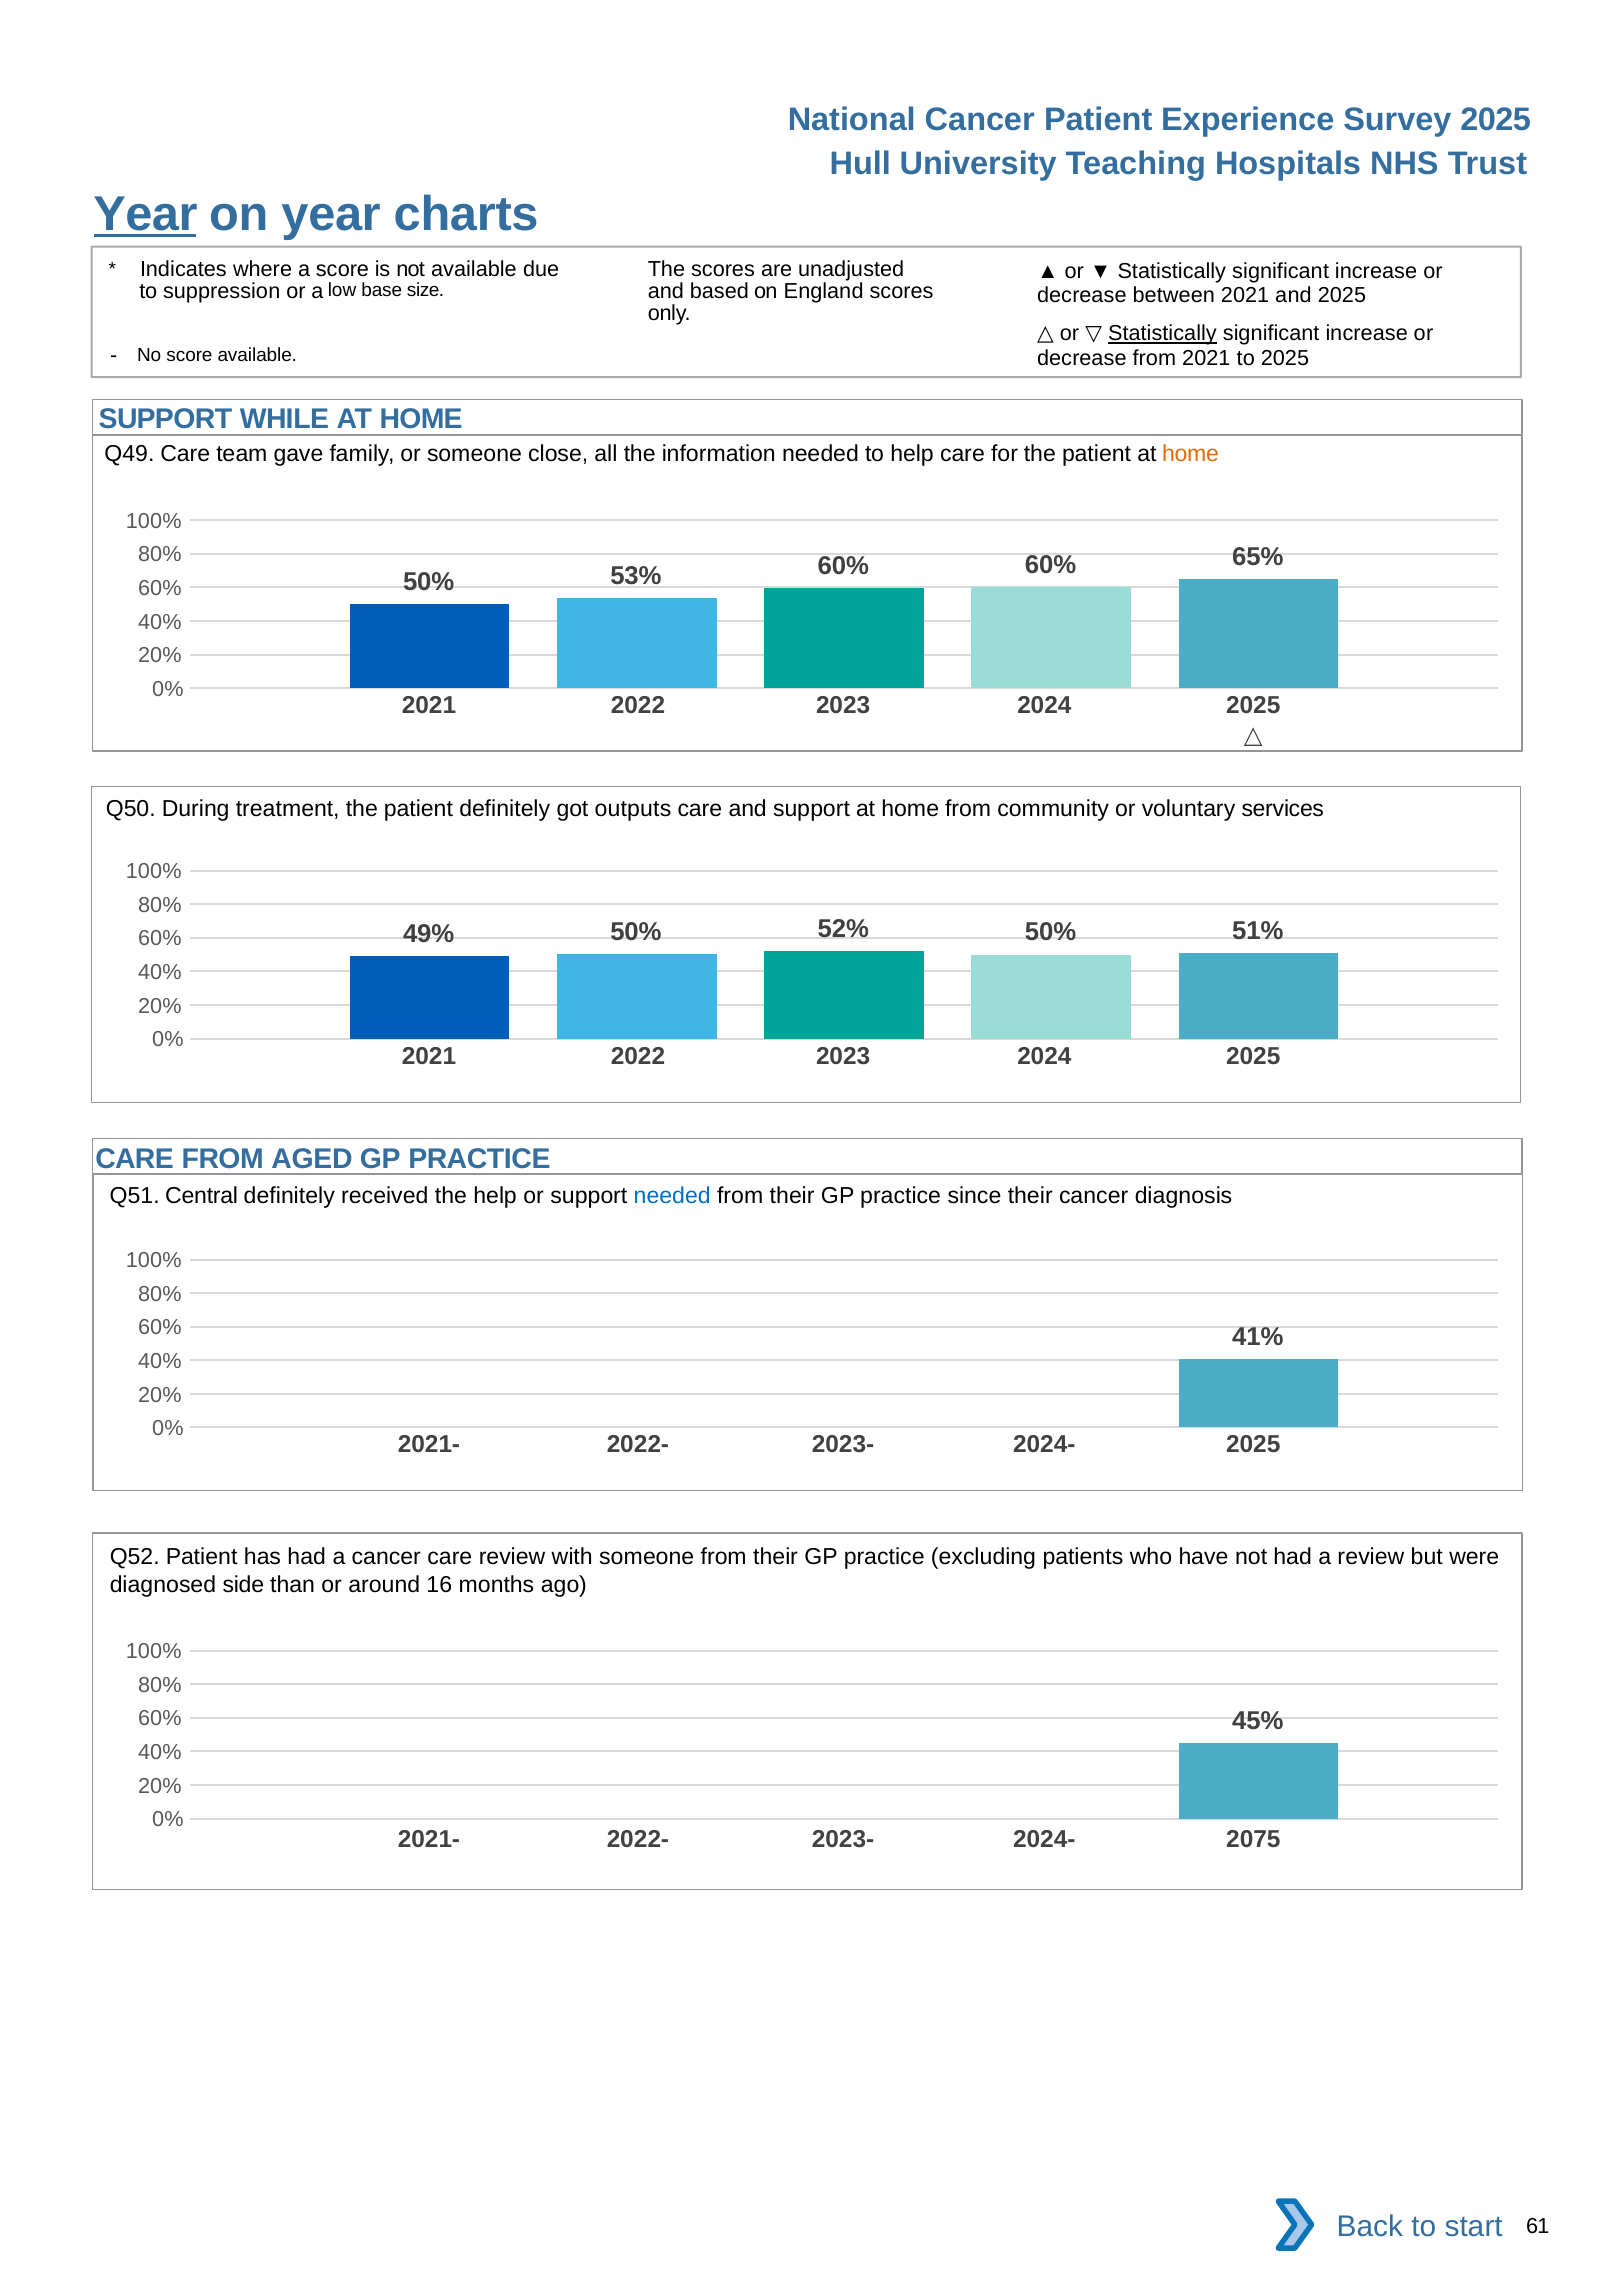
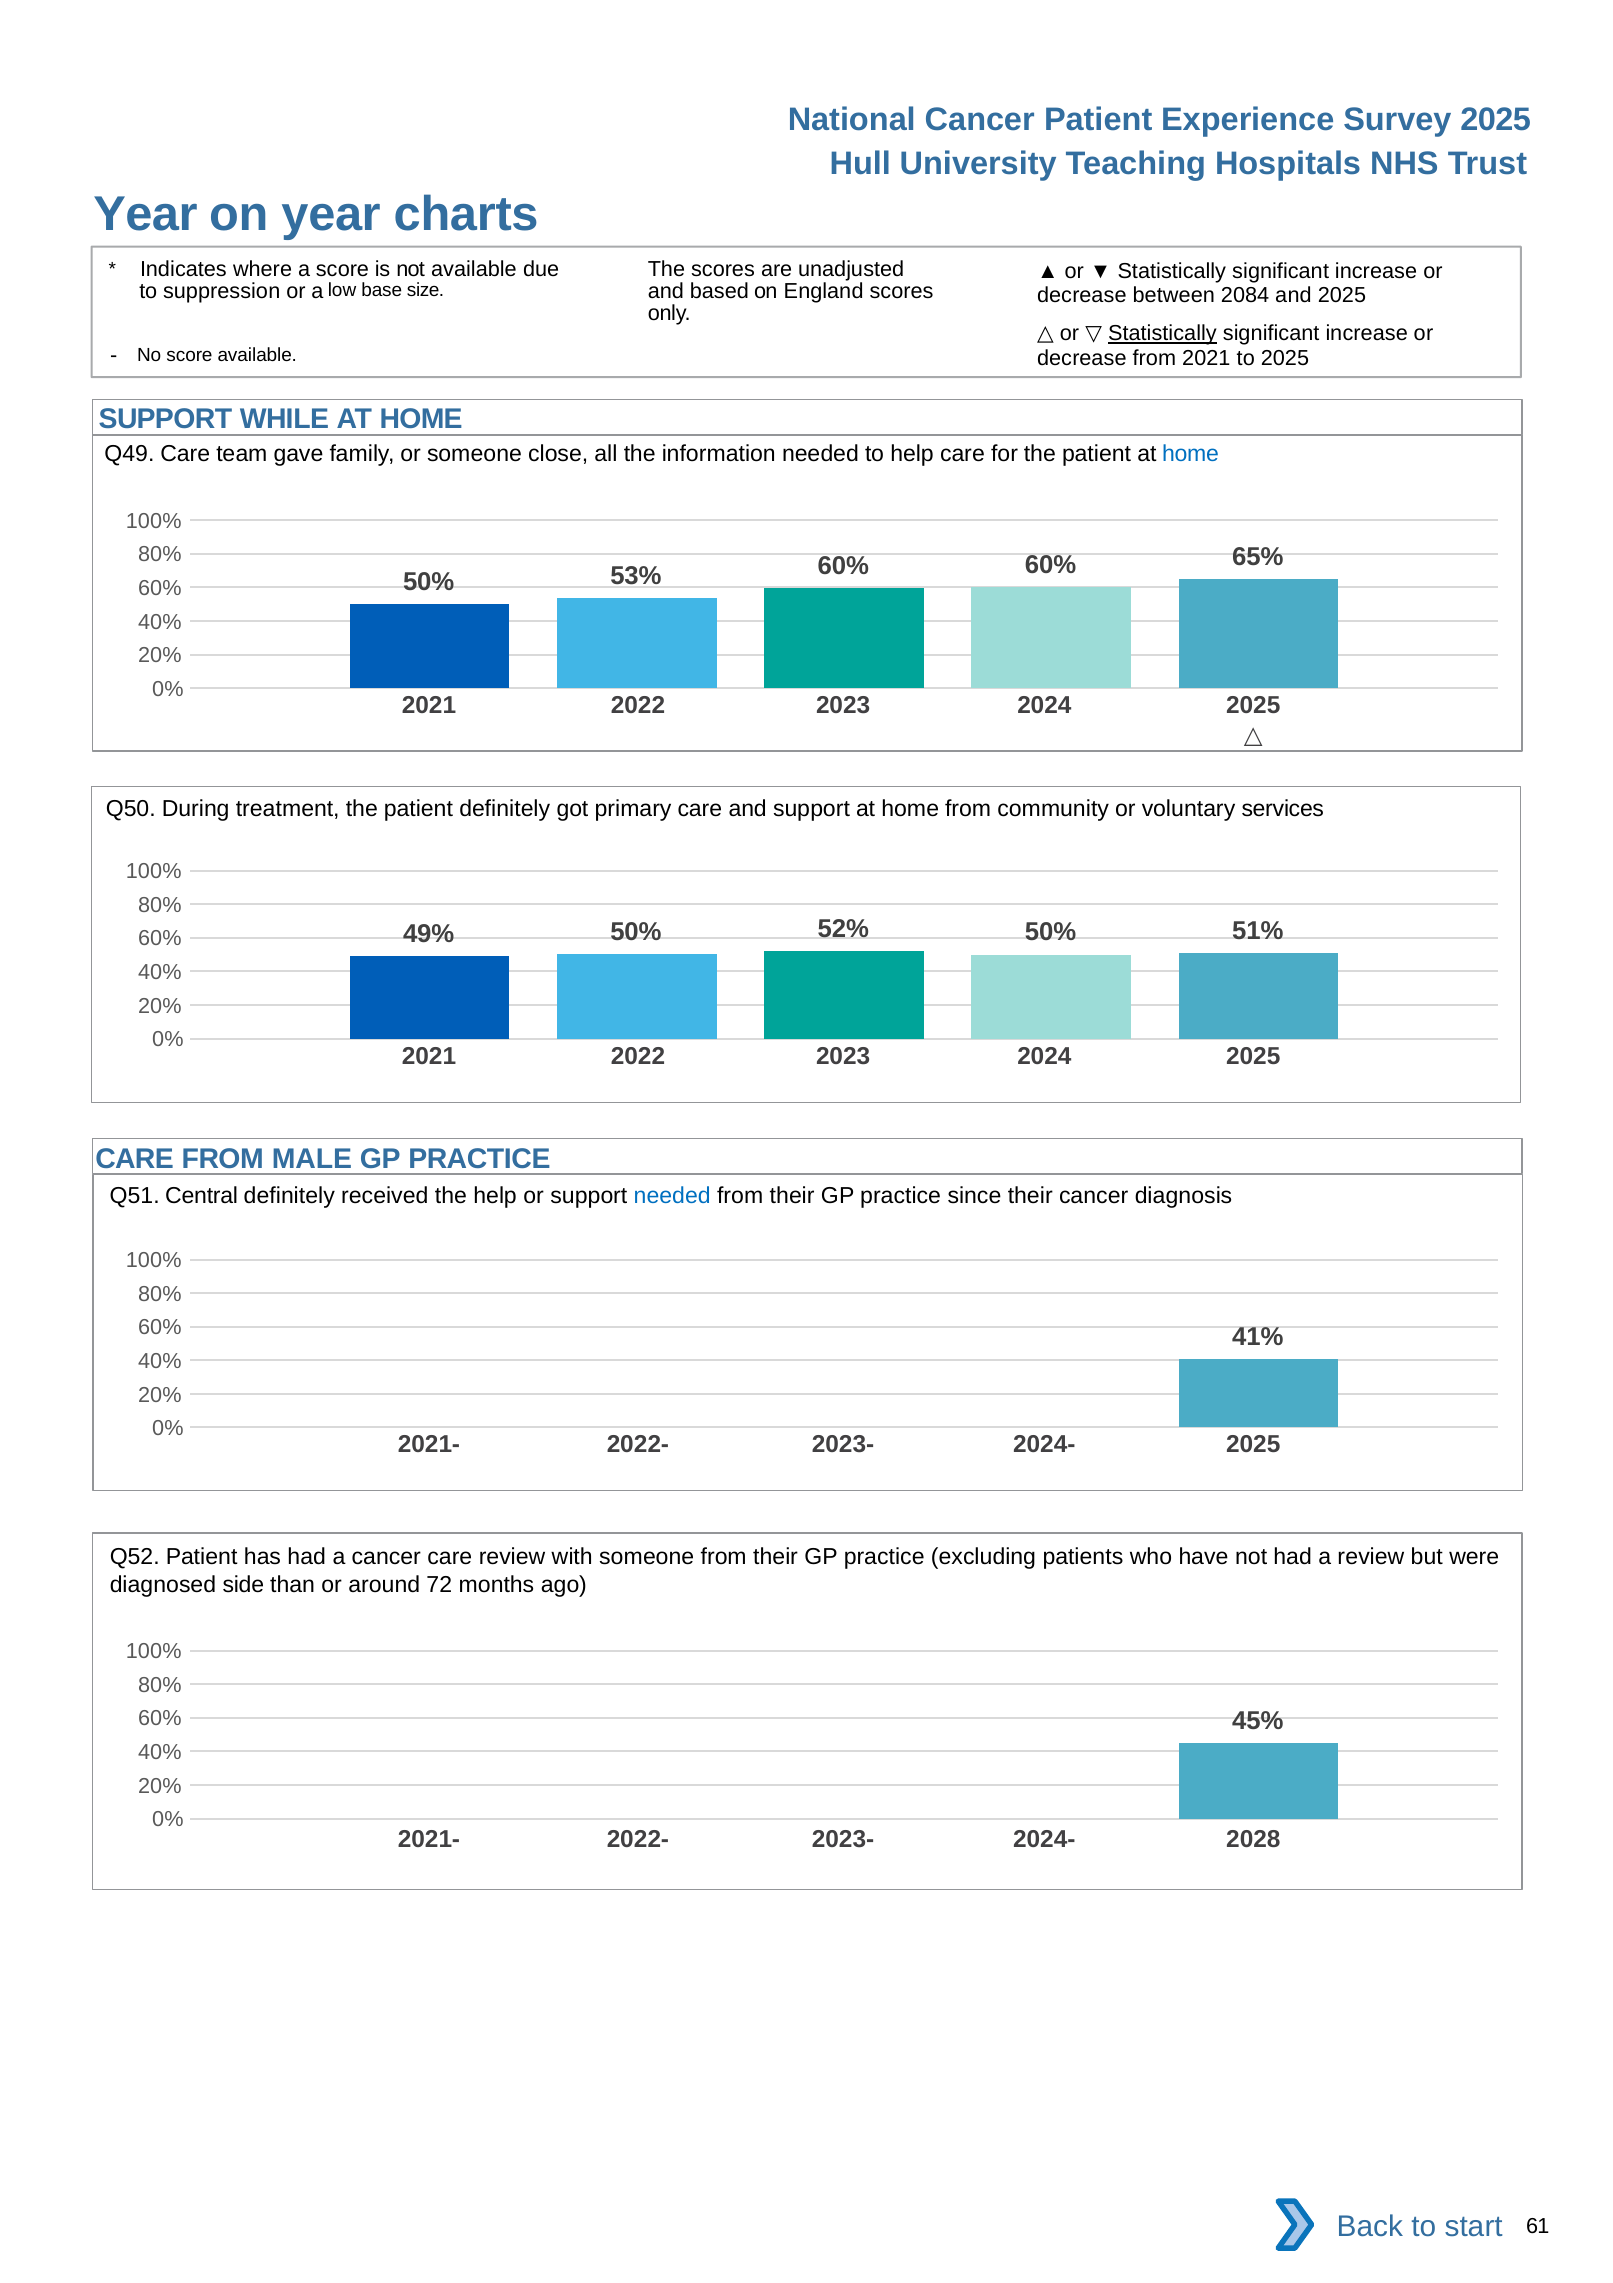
Year at (145, 214) underline: present -> none
between 2021: 2021 -> 2084
home at (1190, 454) colour: orange -> blue
outputs: outputs -> primary
AGED: AGED -> MALE
16: 16 -> 72
2075: 2075 -> 2028
